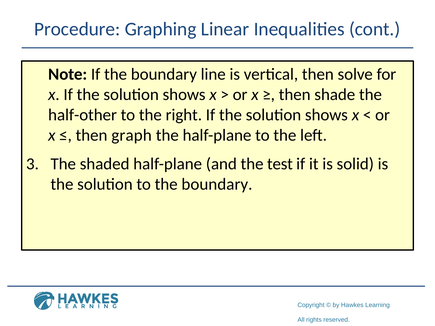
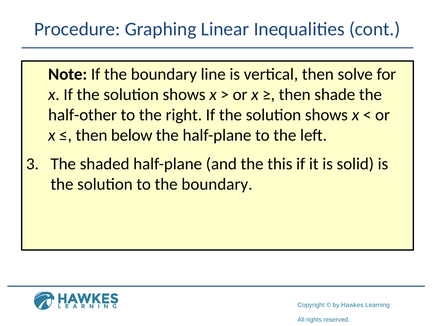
graph: graph -> below
test: test -> this
